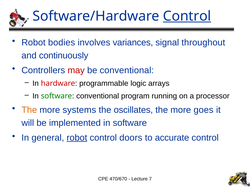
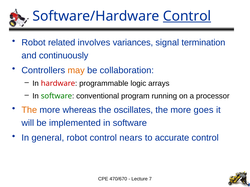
bodies: bodies -> related
throughout: throughout -> termination
may colour: red -> orange
be conventional: conventional -> collaboration
systems: systems -> whereas
robot at (77, 138) underline: present -> none
doors: doors -> nears
